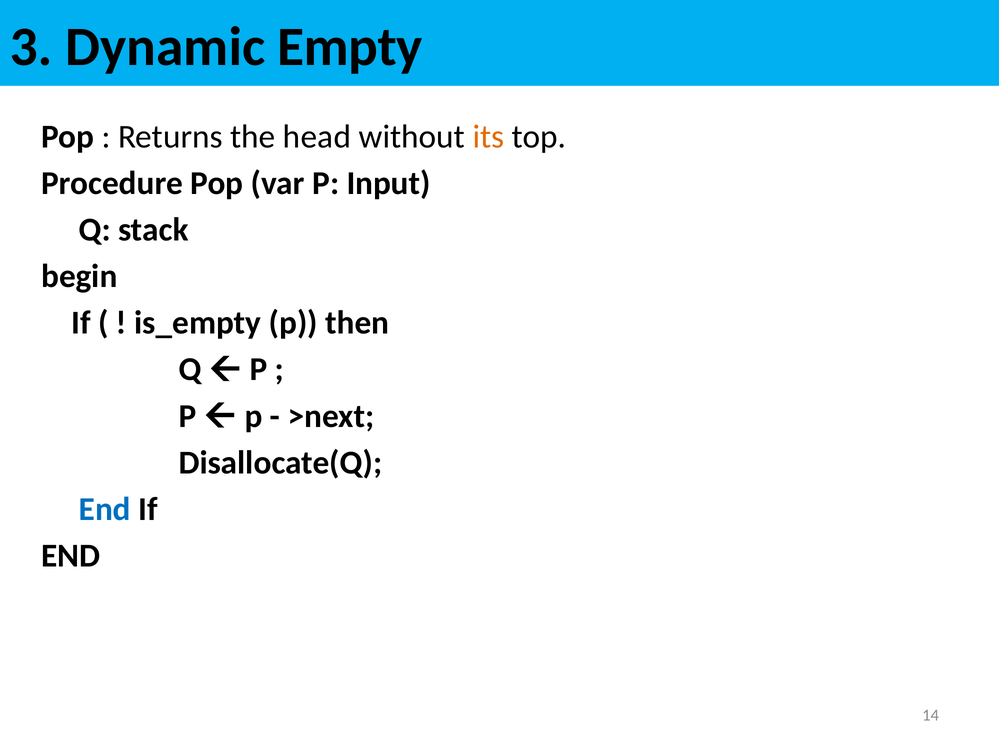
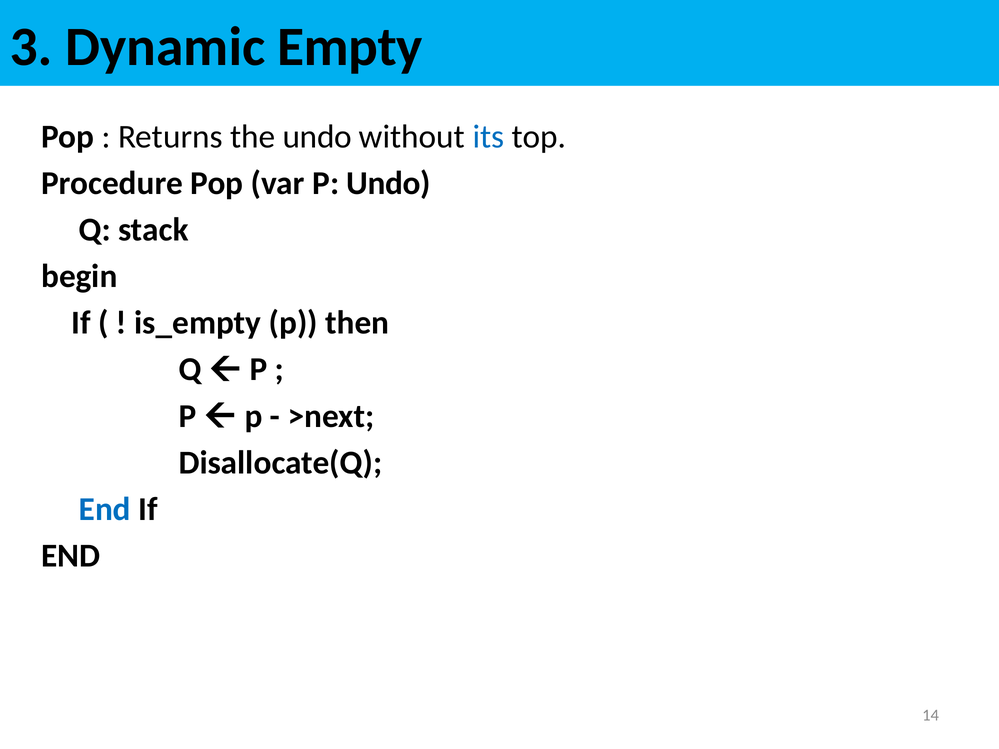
the head: head -> undo
its colour: orange -> blue
P Input: Input -> Undo
